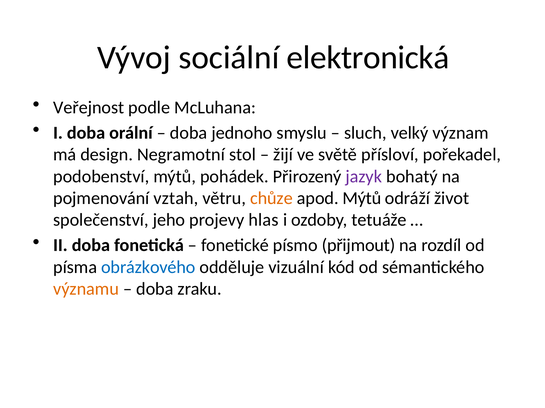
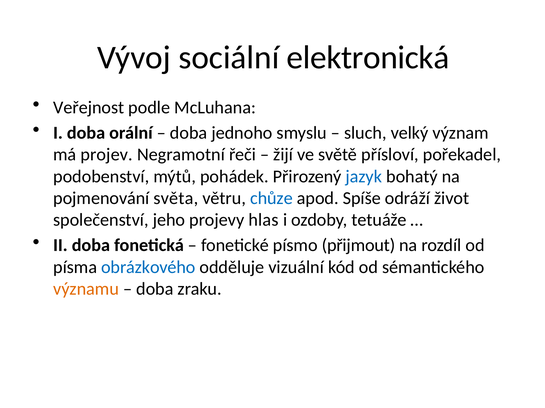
design: design -> projev
stol: stol -> řeči
jazyk colour: purple -> blue
vztah: vztah -> světa
chůze colour: orange -> blue
apod Mýtů: Mýtů -> Spíše
